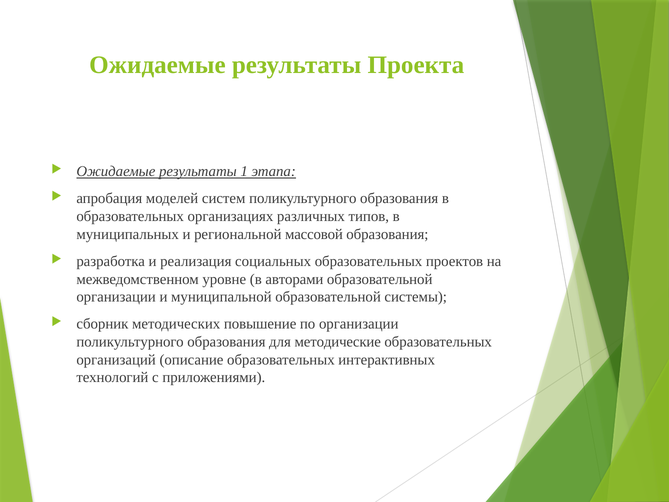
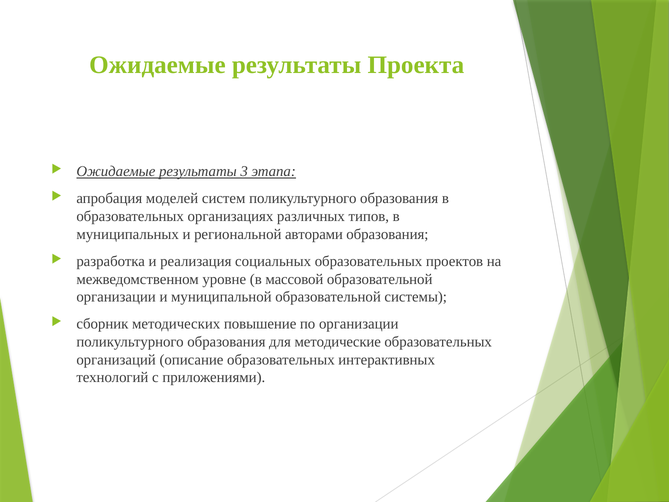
1: 1 -> 3
массовой: массовой -> авторами
авторами: авторами -> массовой
